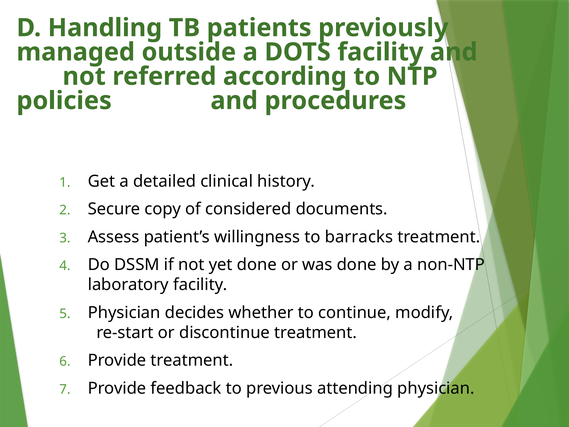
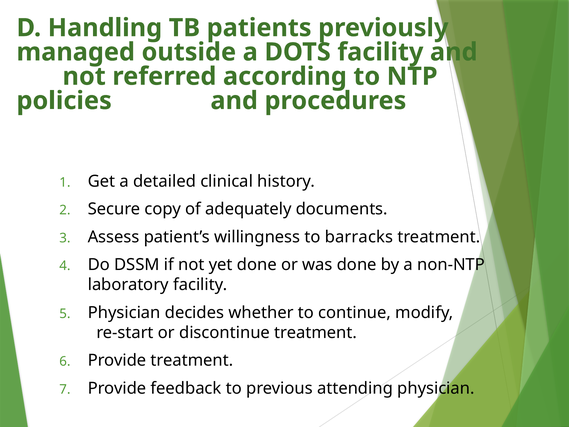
considered: considered -> adequately
